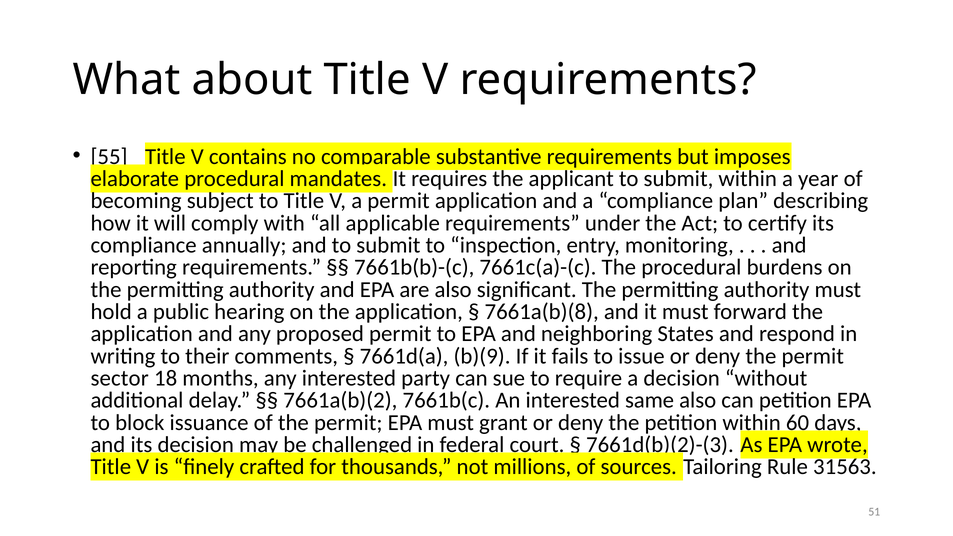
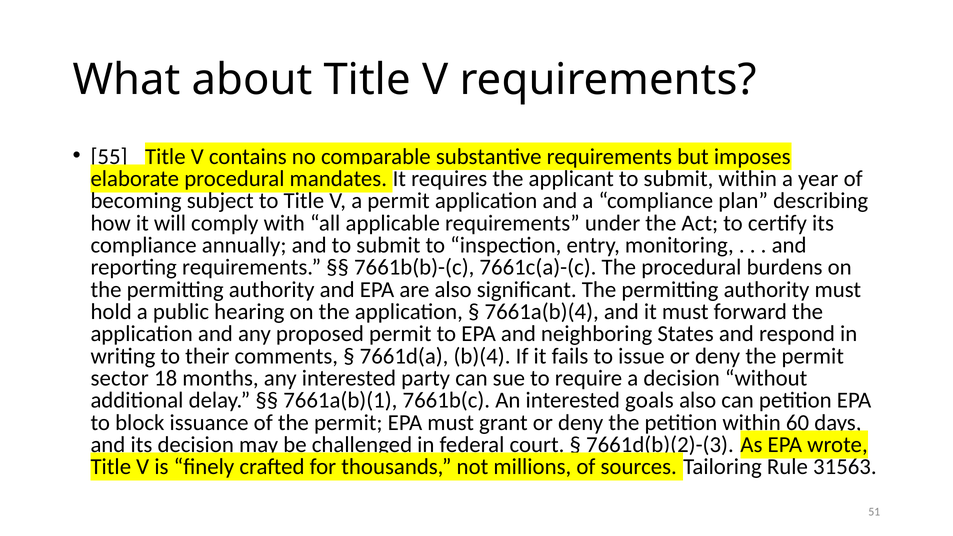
7661a(b)(8: 7661a(b)(8 -> 7661a(b)(4
b)(9: b)(9 -> b)(4
7661a(b)(2: 7661a(b)(2 -> 7661a(b)(1
same: same -> goals
